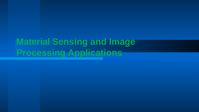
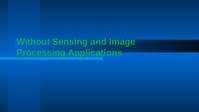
Material: Material -> Without
